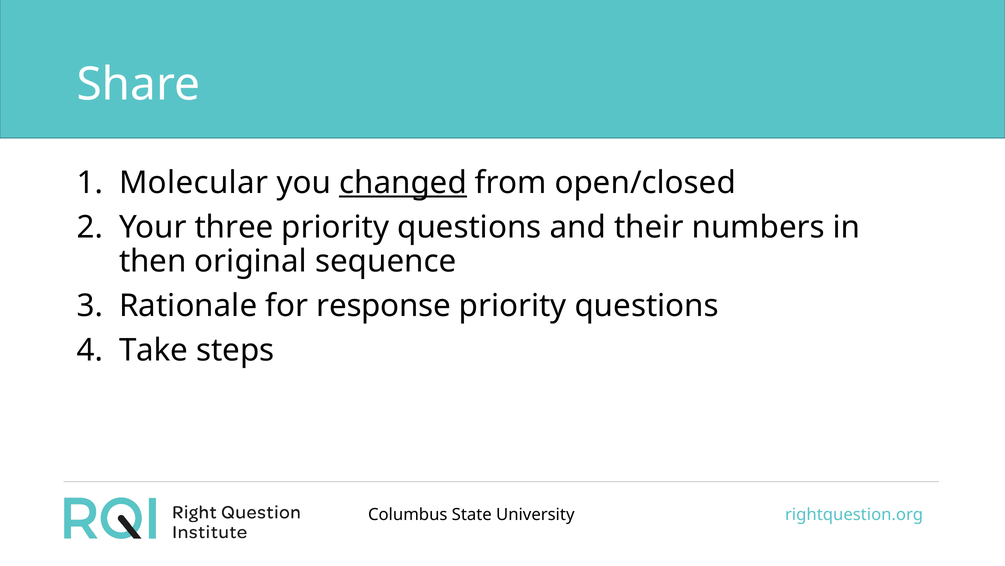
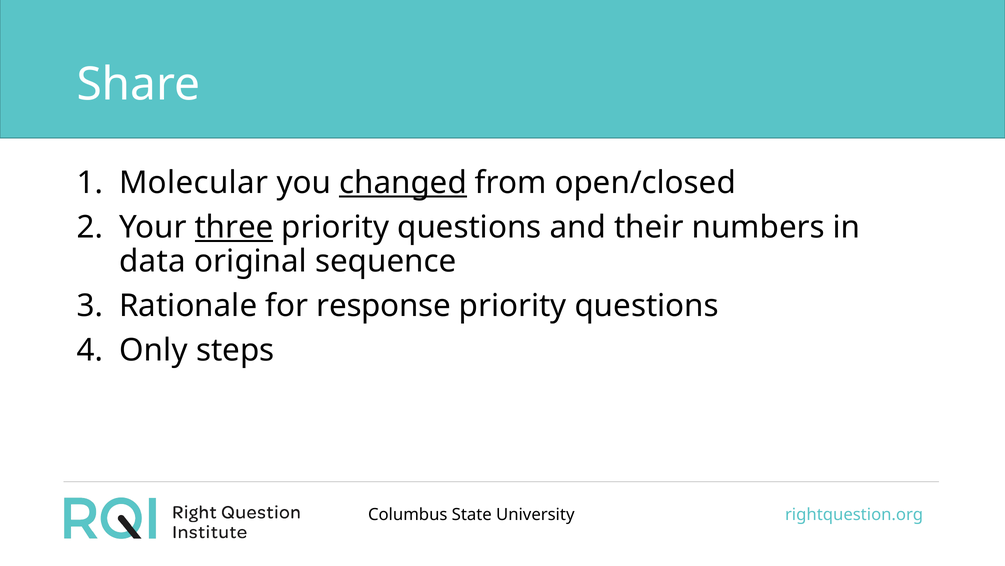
three underline: none -> present
then: then -> data
Take: Take -> Only
